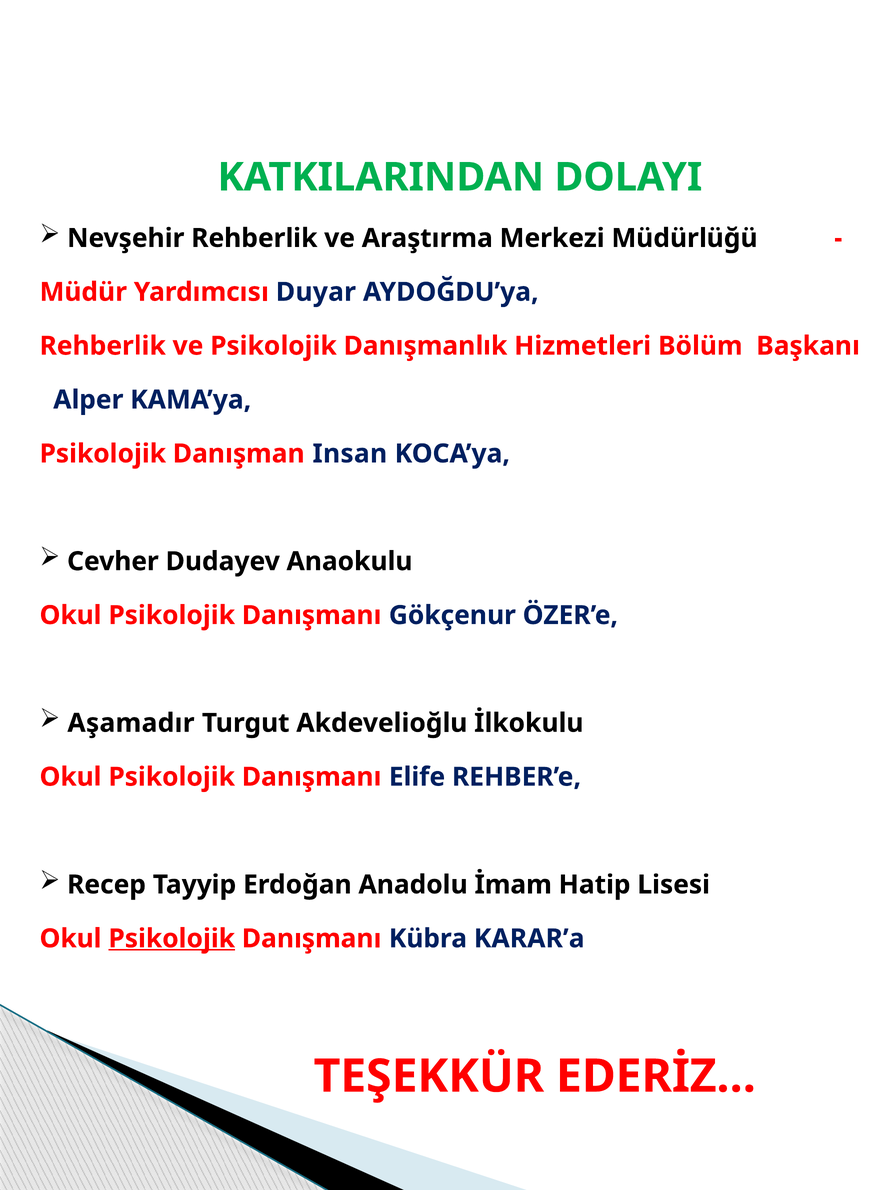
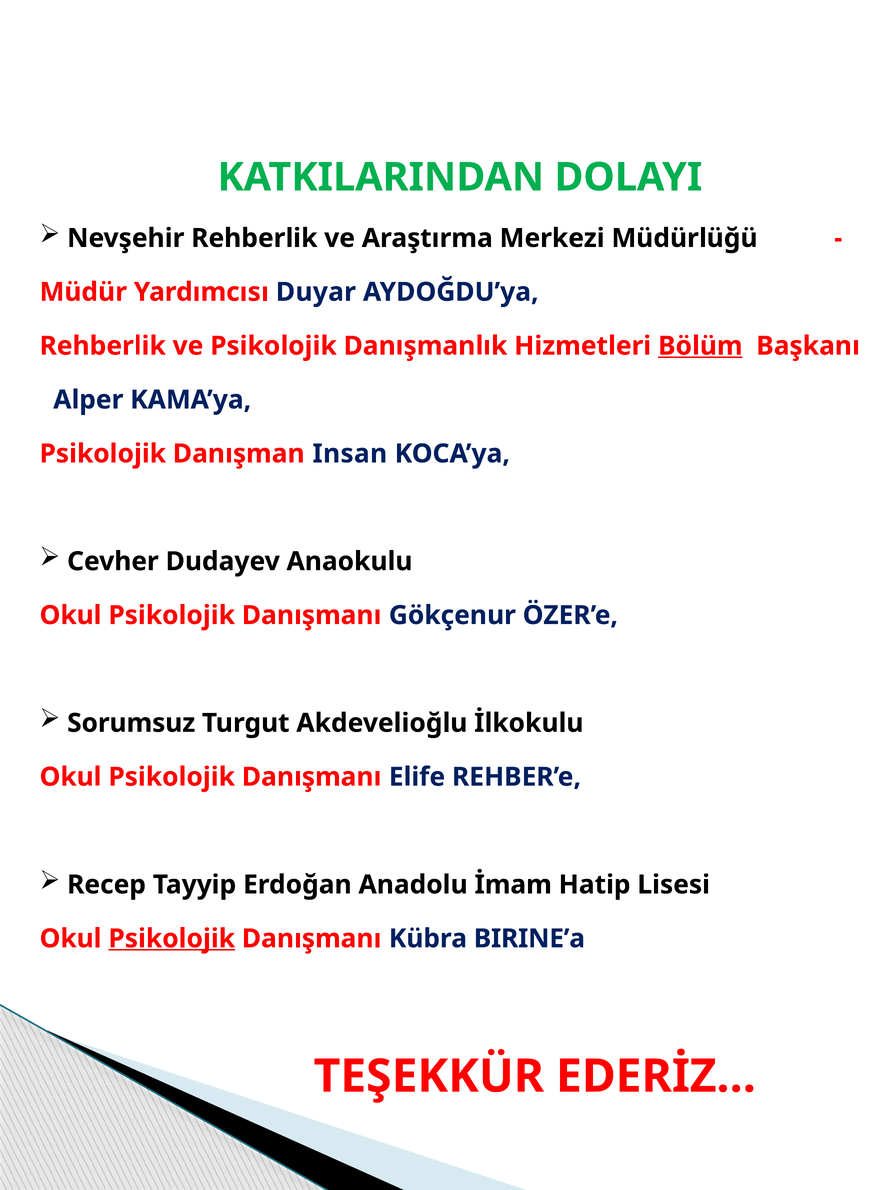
Bölüm underline: none -> present
Aşamadır: Aşamadır -> Sorumsuz
KARAR’a: KARAR’a -> BIRINE’a
